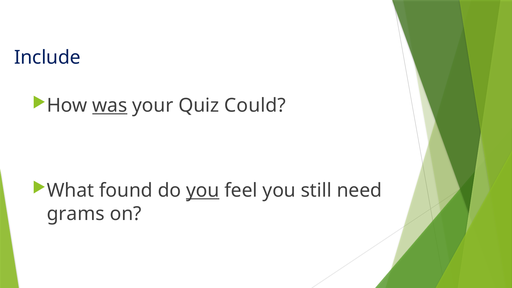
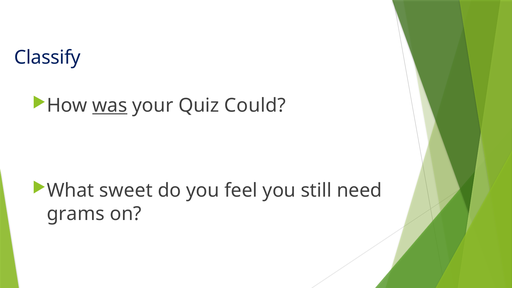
Include: Include -> Classify
found: found -> sweet
you at (203, 191) underline: present -> none
